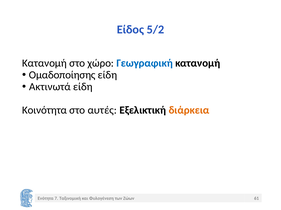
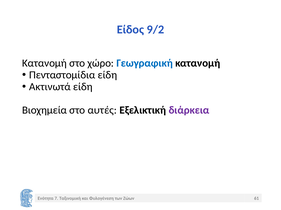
5/2: 5/2 -> 9/2
Ομαδοποίησης: Ομαδοποίησης -> Πενταστομίδια
Κοινότητα: Κοινότητα -> Βιοχημεία
διάρκεια colour: orange -> purple
